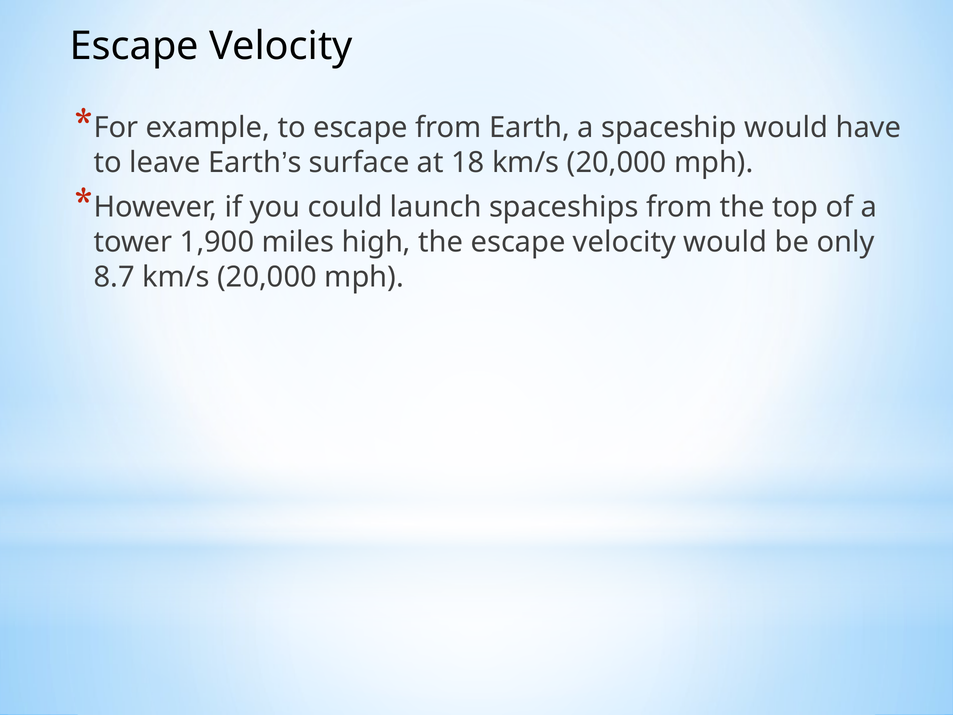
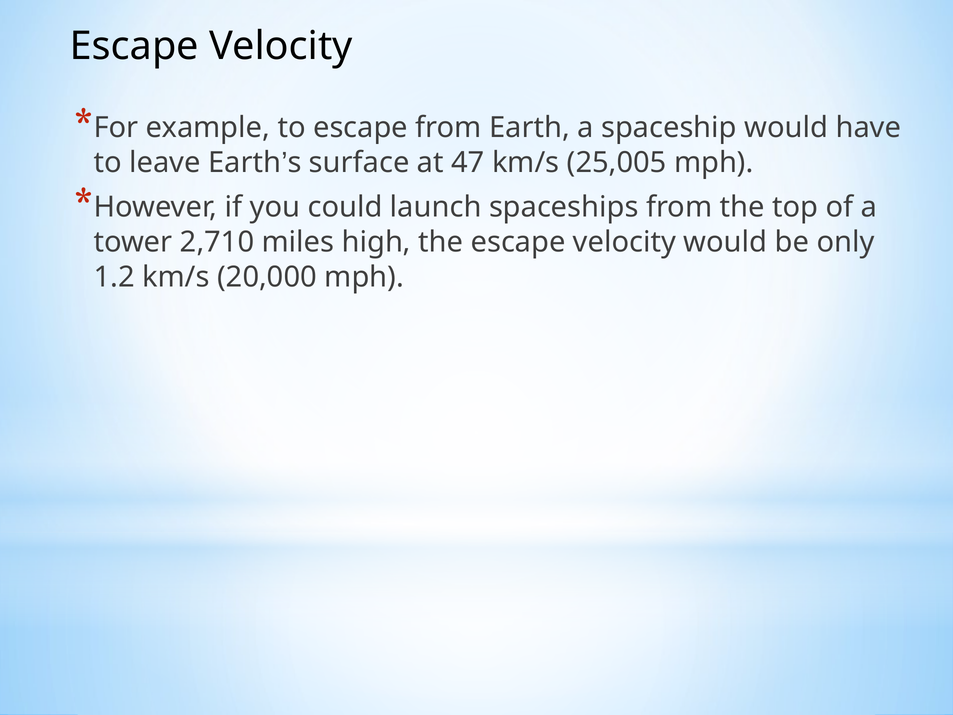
18: 18 -> 47
20,000 at (617, 162): 20,000 -> 25,005
1,900: 1,900 -> 2,710
8.7: 8.7 -> 1.2
